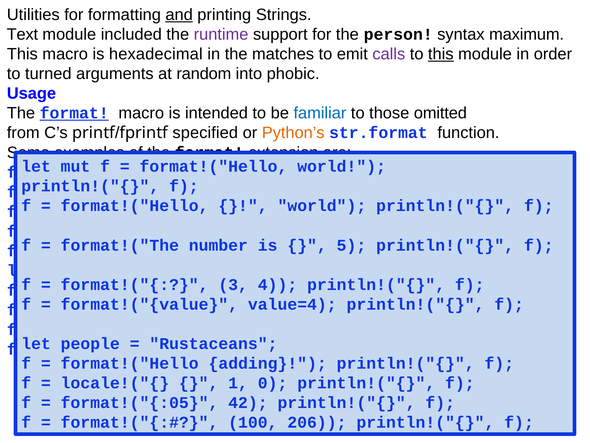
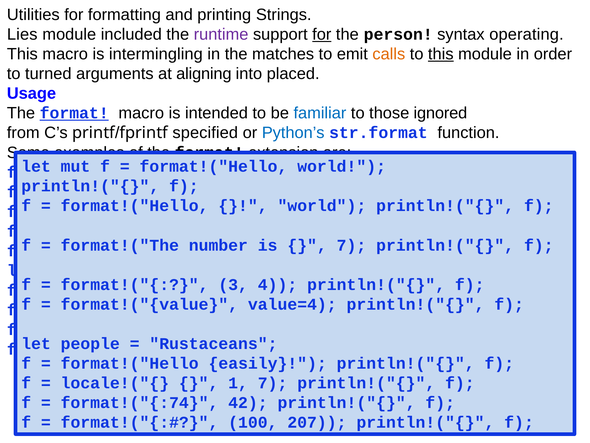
and underline: present -> none
Text: Text -> Lies
for at (322, 34) underline: none -> present
maximum: maximum -> operating
hexadecimal: hexadecimal -> intermingling
calls colour: purple -> orange
random: random -> aligning
phobic: phobic -> placed
omitted: omitted -> ignored
Python’s colour: orange -> blue
5 at (351, 245): 5 -> 7
adding: adding -> easily
1 0: 0 -> 7
format!("{:05: format!("{:05 -> format!("{:74
206: 206 -> 207
